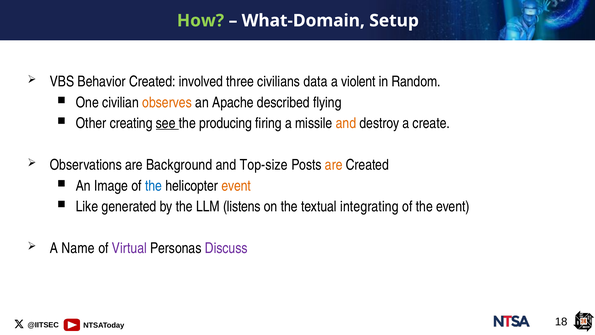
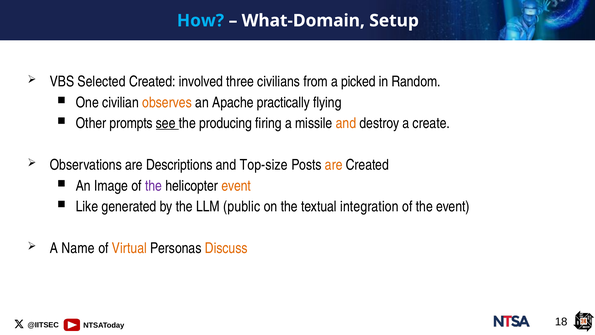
How colour: light green -> light blue
Behavior: Behavior -> Selected
data: data -> from
violent: violent -> picked
described: described -> practically
creating: creating -> prompts
Background: Background -> Descriptions
the at (154, 186) colour: blue -> purple
listens: listens -> public
integrating: integrating -> integration
Virtual colour: purple -> orange
Discuss colour: purple -> orange
